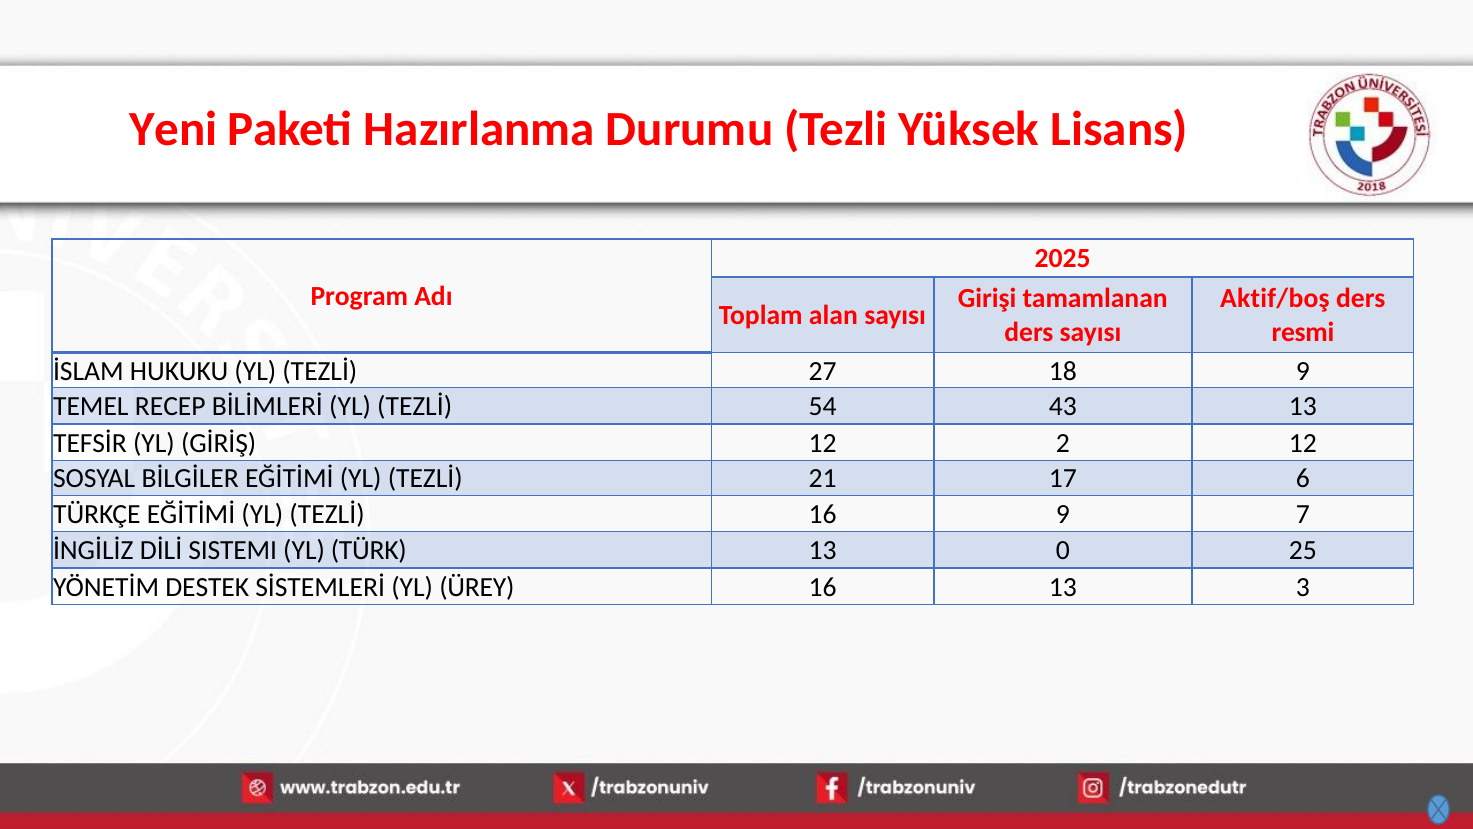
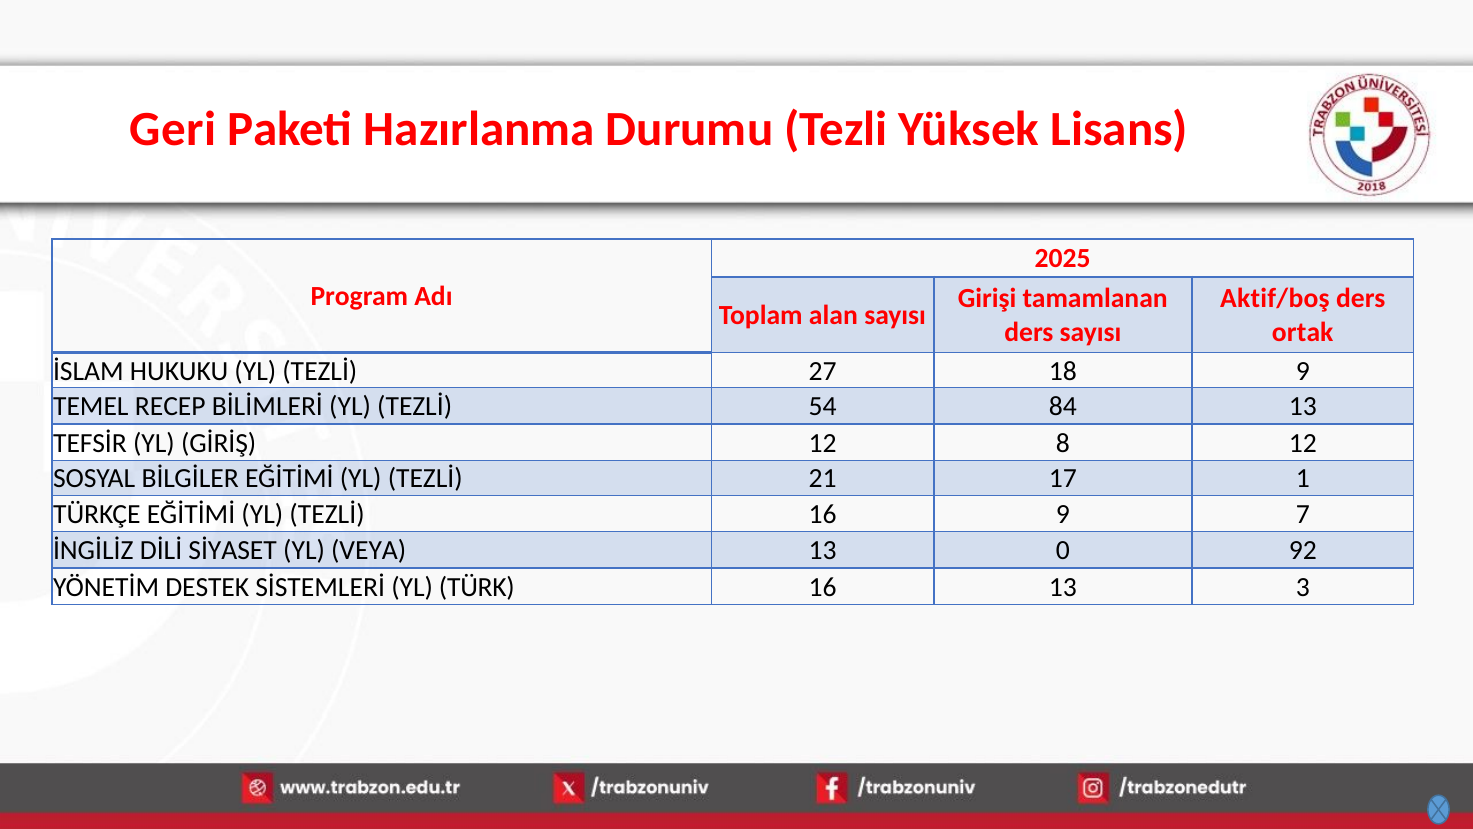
Yeni: Yeni -> Geri
resmi: resmi -> ortak
43: 43 -> 84
2: 2 -> 8
6: 6 -> 1
SISTEMI: SISTEMI -> SİYASET
TÜRK: TÜRK -> VEYA
25: 25 -> 92
ÜREY: ÜREY -> TÜRK
